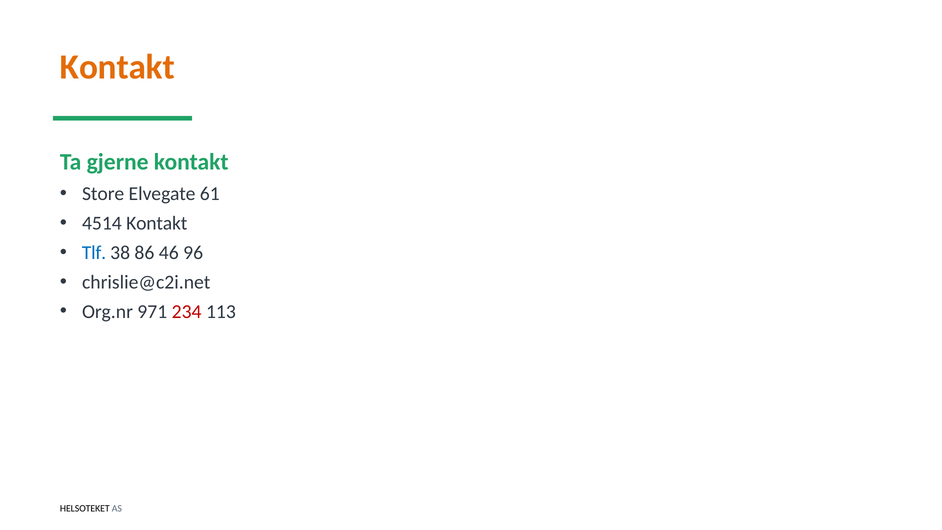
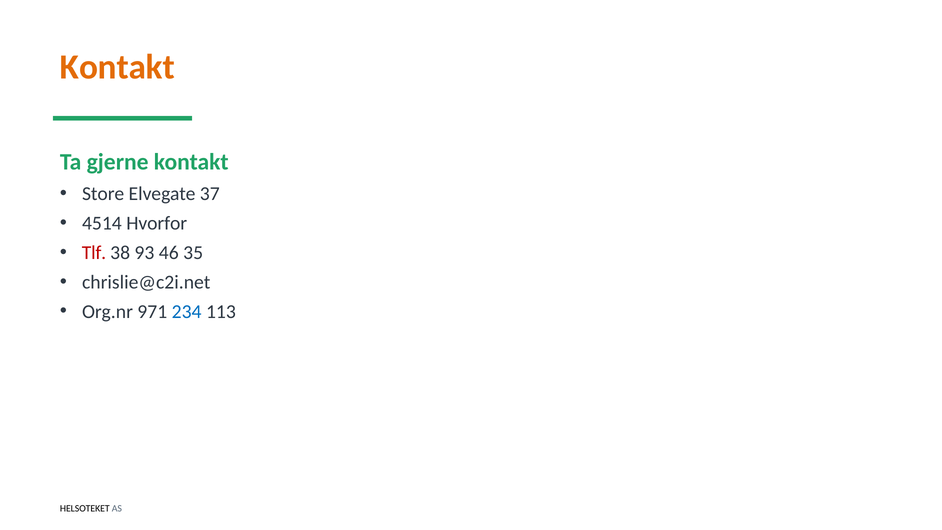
61: 61 -> 37
4514 Kontakt: Kontakt -> Hvorfor
Tlf colour: blue -> red
86: 86 -> 93
96: 96 -> 35
234 colour: red -> blue
